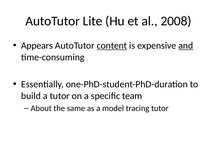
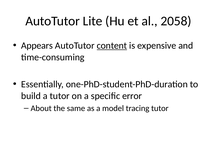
2008: 2008 -> 2058
and underline: present -> none
team: team -> error
